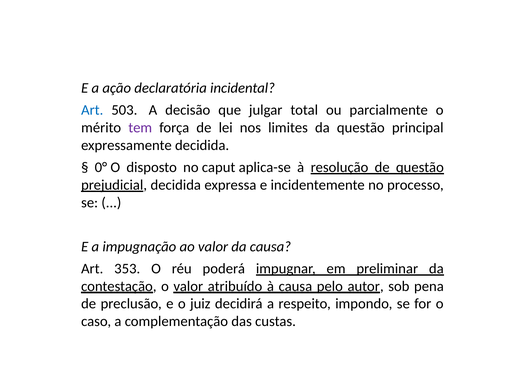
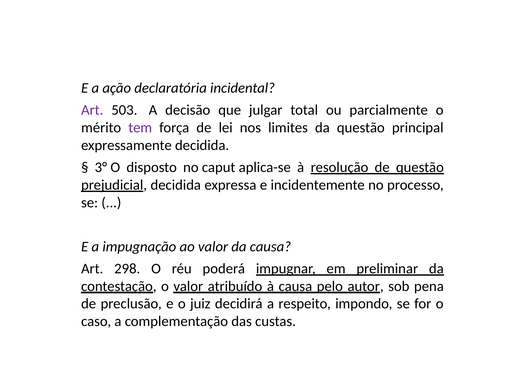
Art at (92, 110) colour: blue -> purple
0°: 0° -> 3°
353: 353 -> 298
